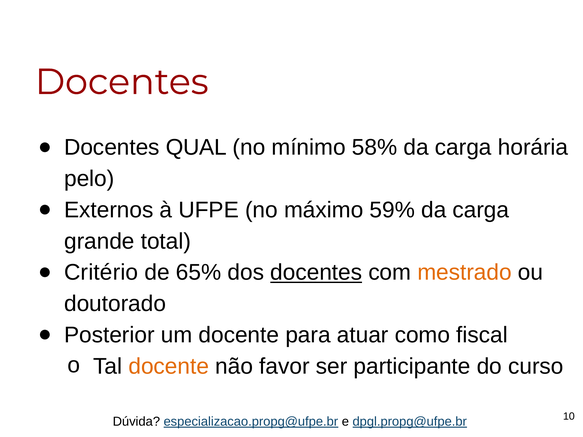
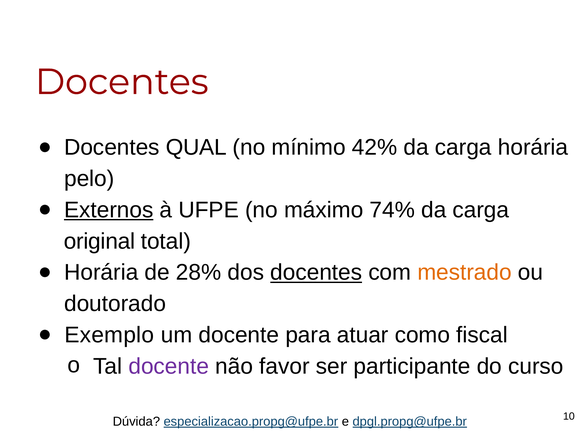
58%: 58% -> 42%
Externos underline: none -> present
59%: 59% -> 74%
grande: grande -> original
Critério at (101, 273): Critério -> Horária
65%: 65% -> 28%
Posterior: Posterior -> Exemplo
docente at (169, 367) colour: orange -> purple
